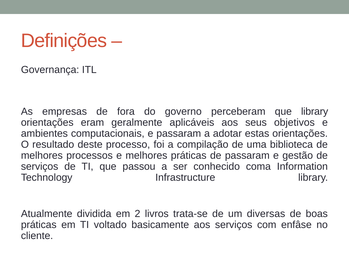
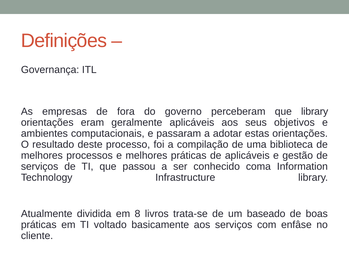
de passaram: passaram -> aplicáveis
2: 2 -> 8
diversas: diversas -> baseado
